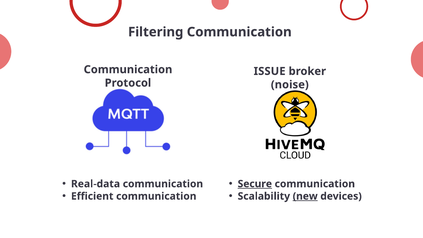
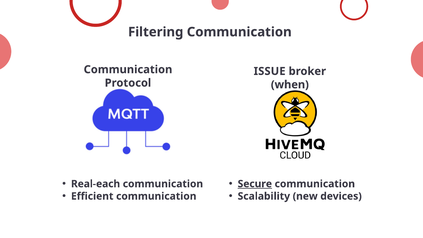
noise: noise -> when
Real-data: Real-data -> Real-each
new underline: present -> none
